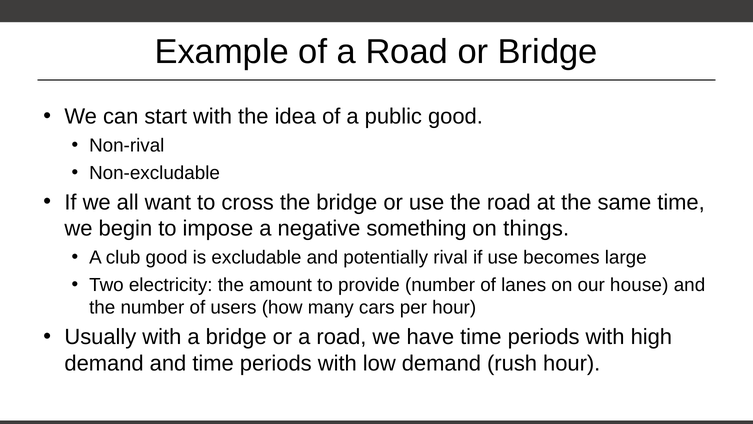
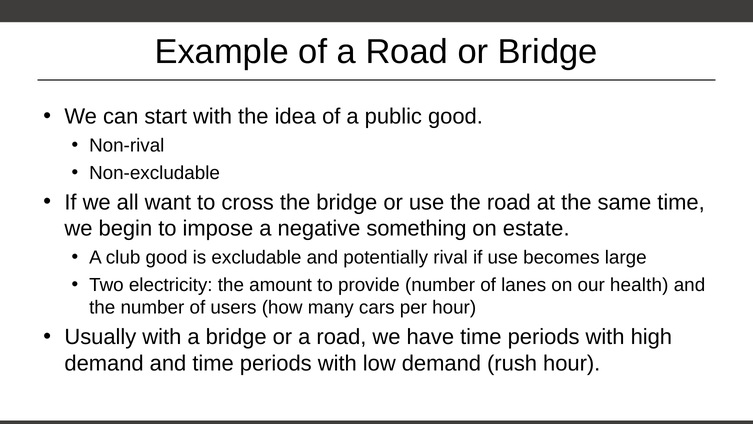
things: things -> estate
house: house -> health
